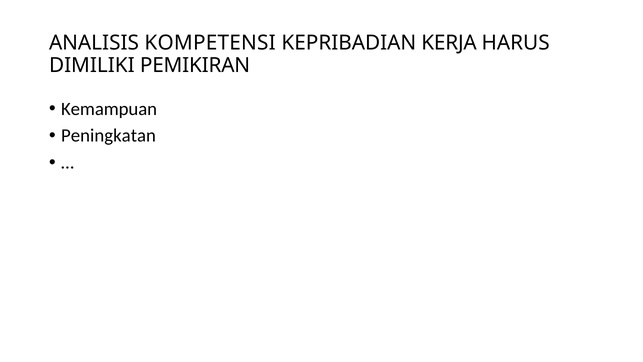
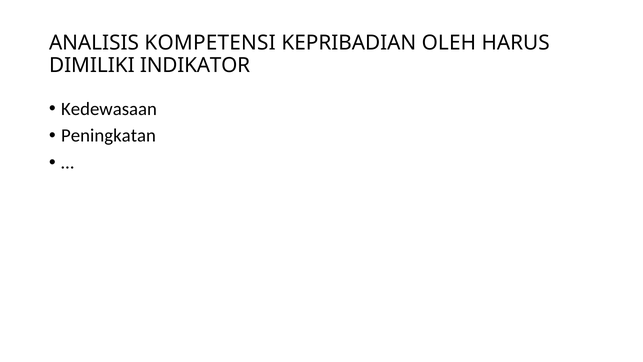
KERJA: KERJA -> OLEH
PEMIKIRAN: PEMIKIRAN -> INDIKATOR
Kemampuan: Kemampuan -> Kedewasaan
